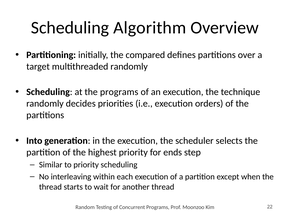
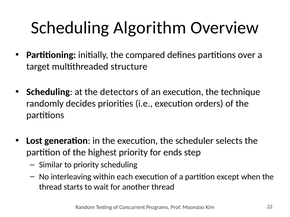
multithreaded randomly: randomly -> structure
the programs: programs -> detectors
Into: Into -> Lost
